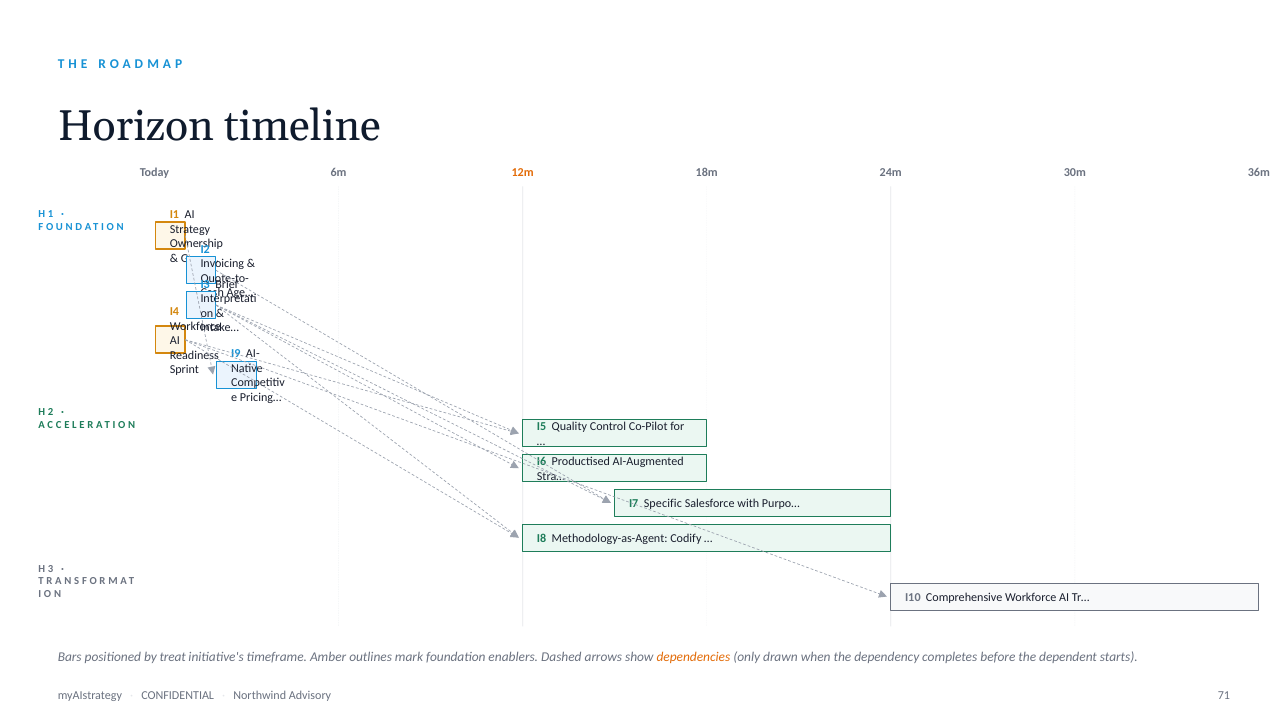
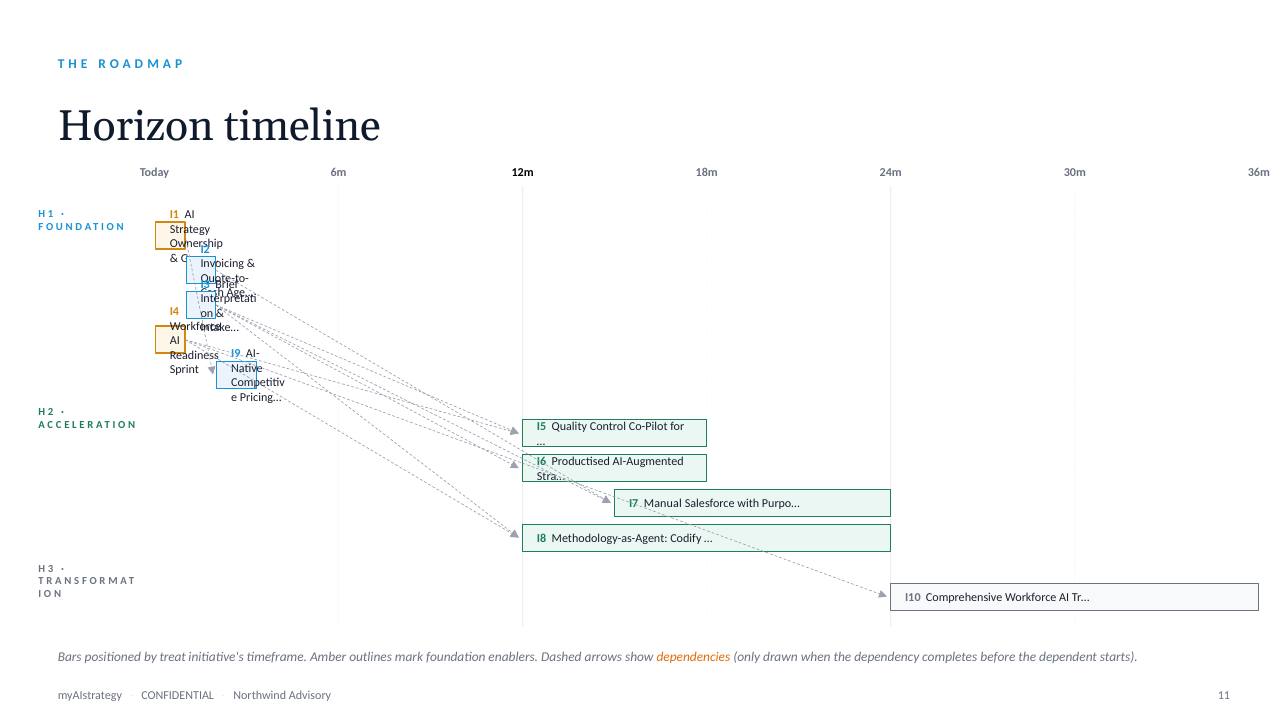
12m colour: orange -> black
Specific: Specific -> Manual
71: 71 -> 11
